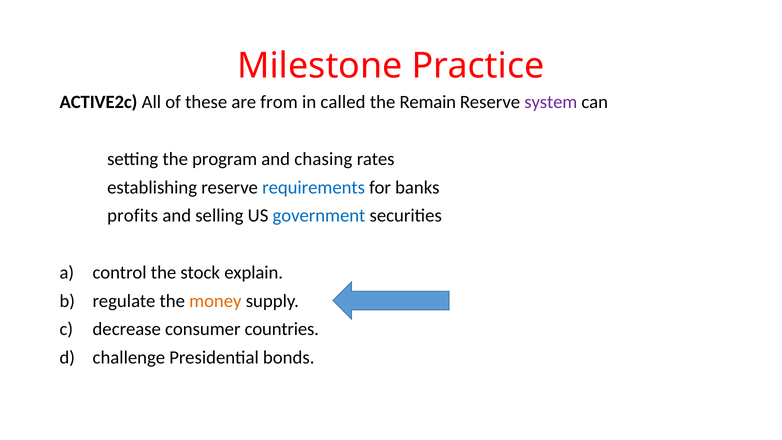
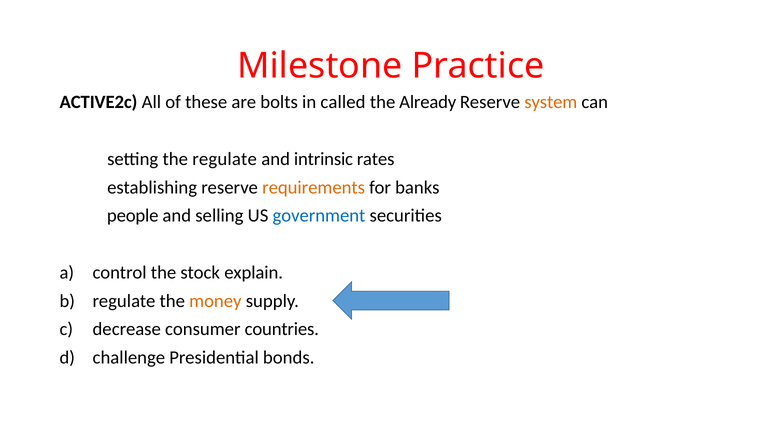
from: from -> bolts
Remain: Remain -> Already
system colour: purple -> orange
the program: program -> regulate
chasing: chasing -> intrinsic
requirements colour: blue -> orange
profits: profits -> people
